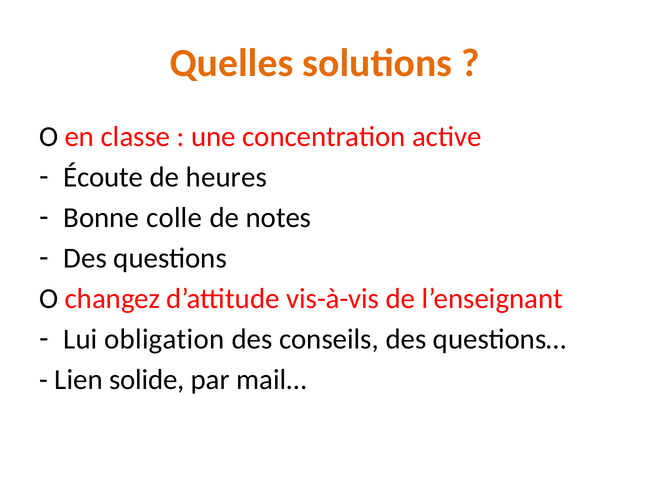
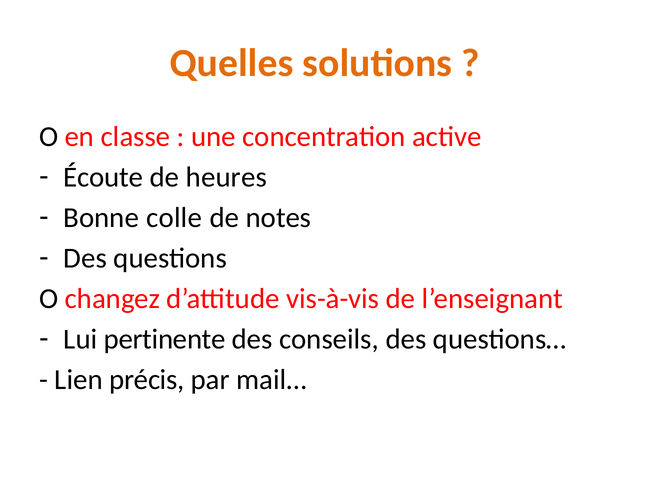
obligation: obligation -> pertinente
solide: solide -> précis
